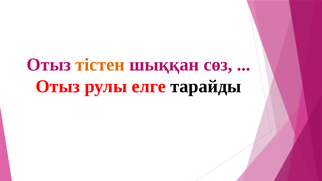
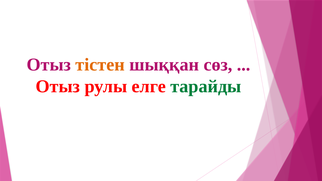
тарайды colour: black -> green
